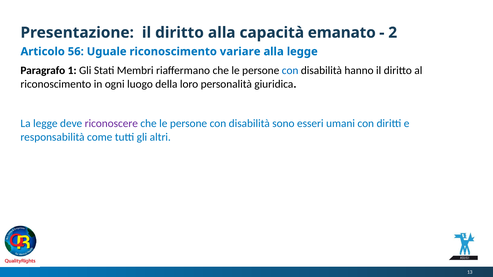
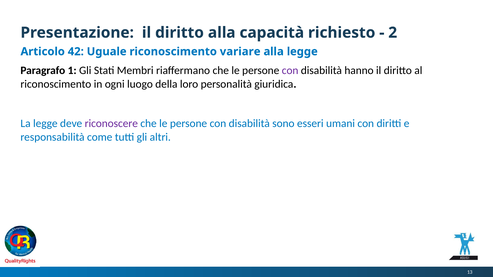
emanato: emanato -> richiesto
56: 56 -> 42
con at (290, 71) colour: blue -> purple
